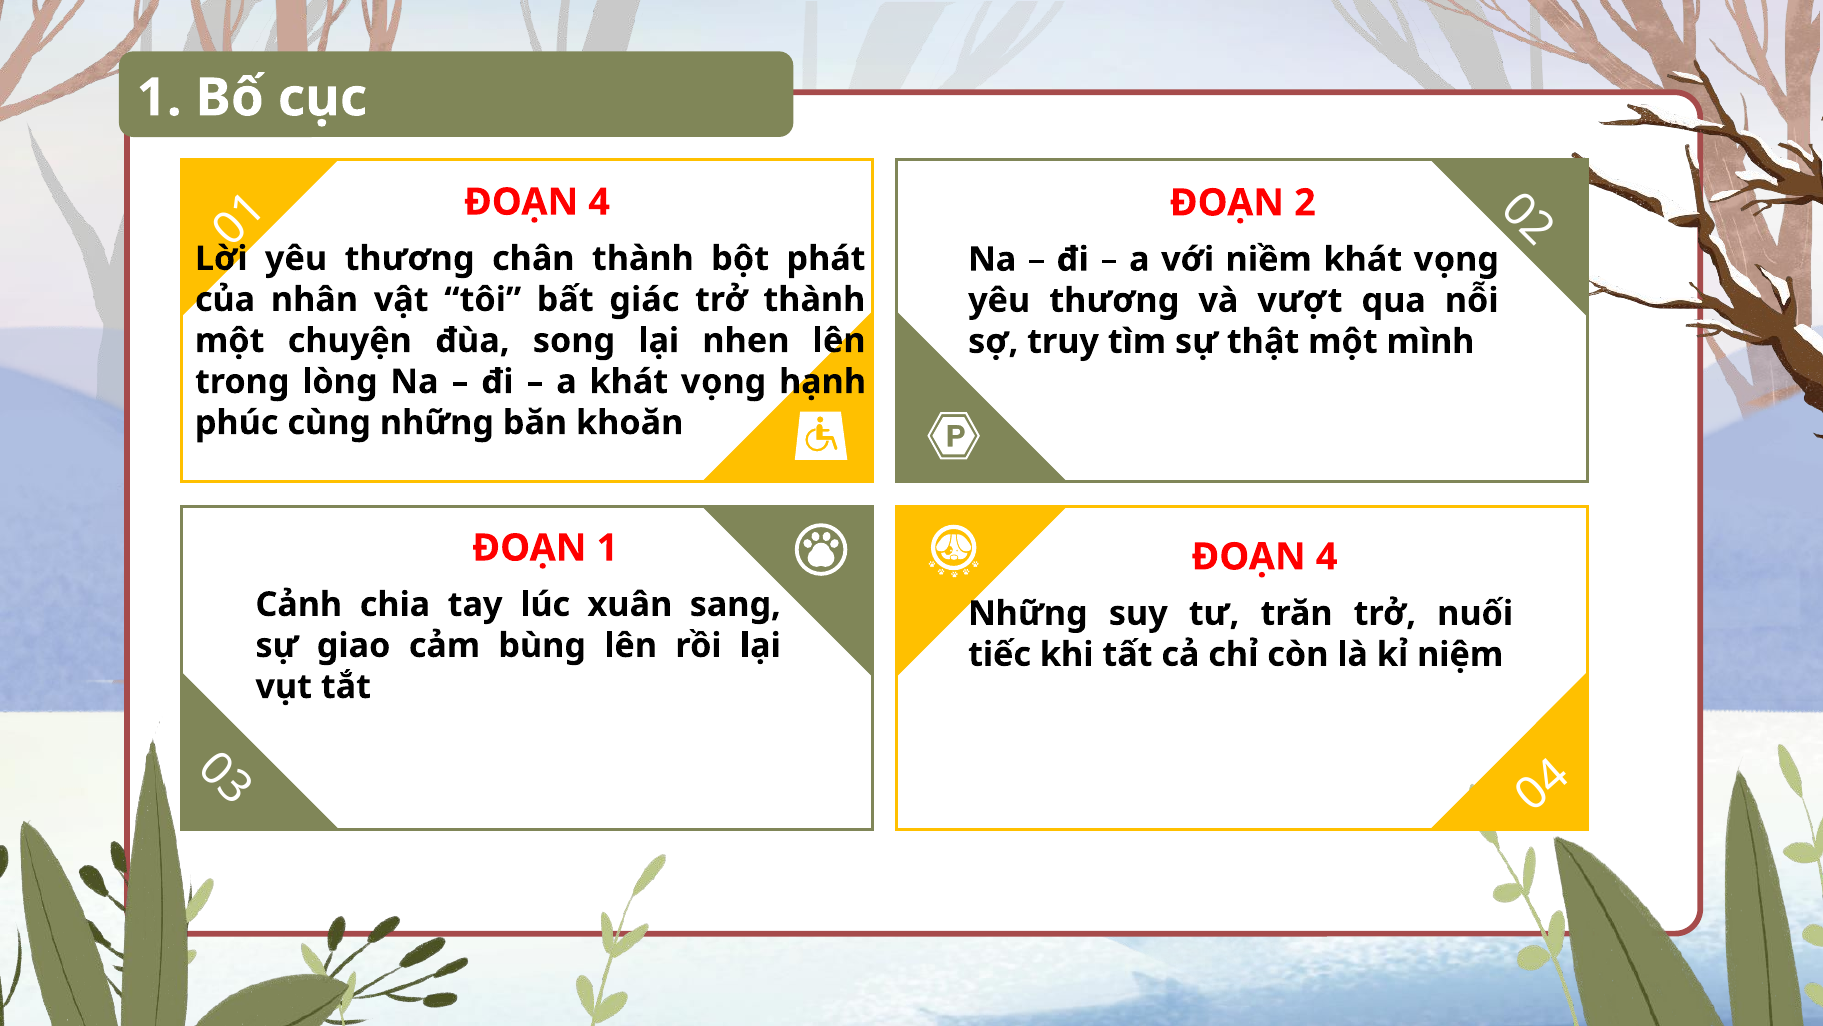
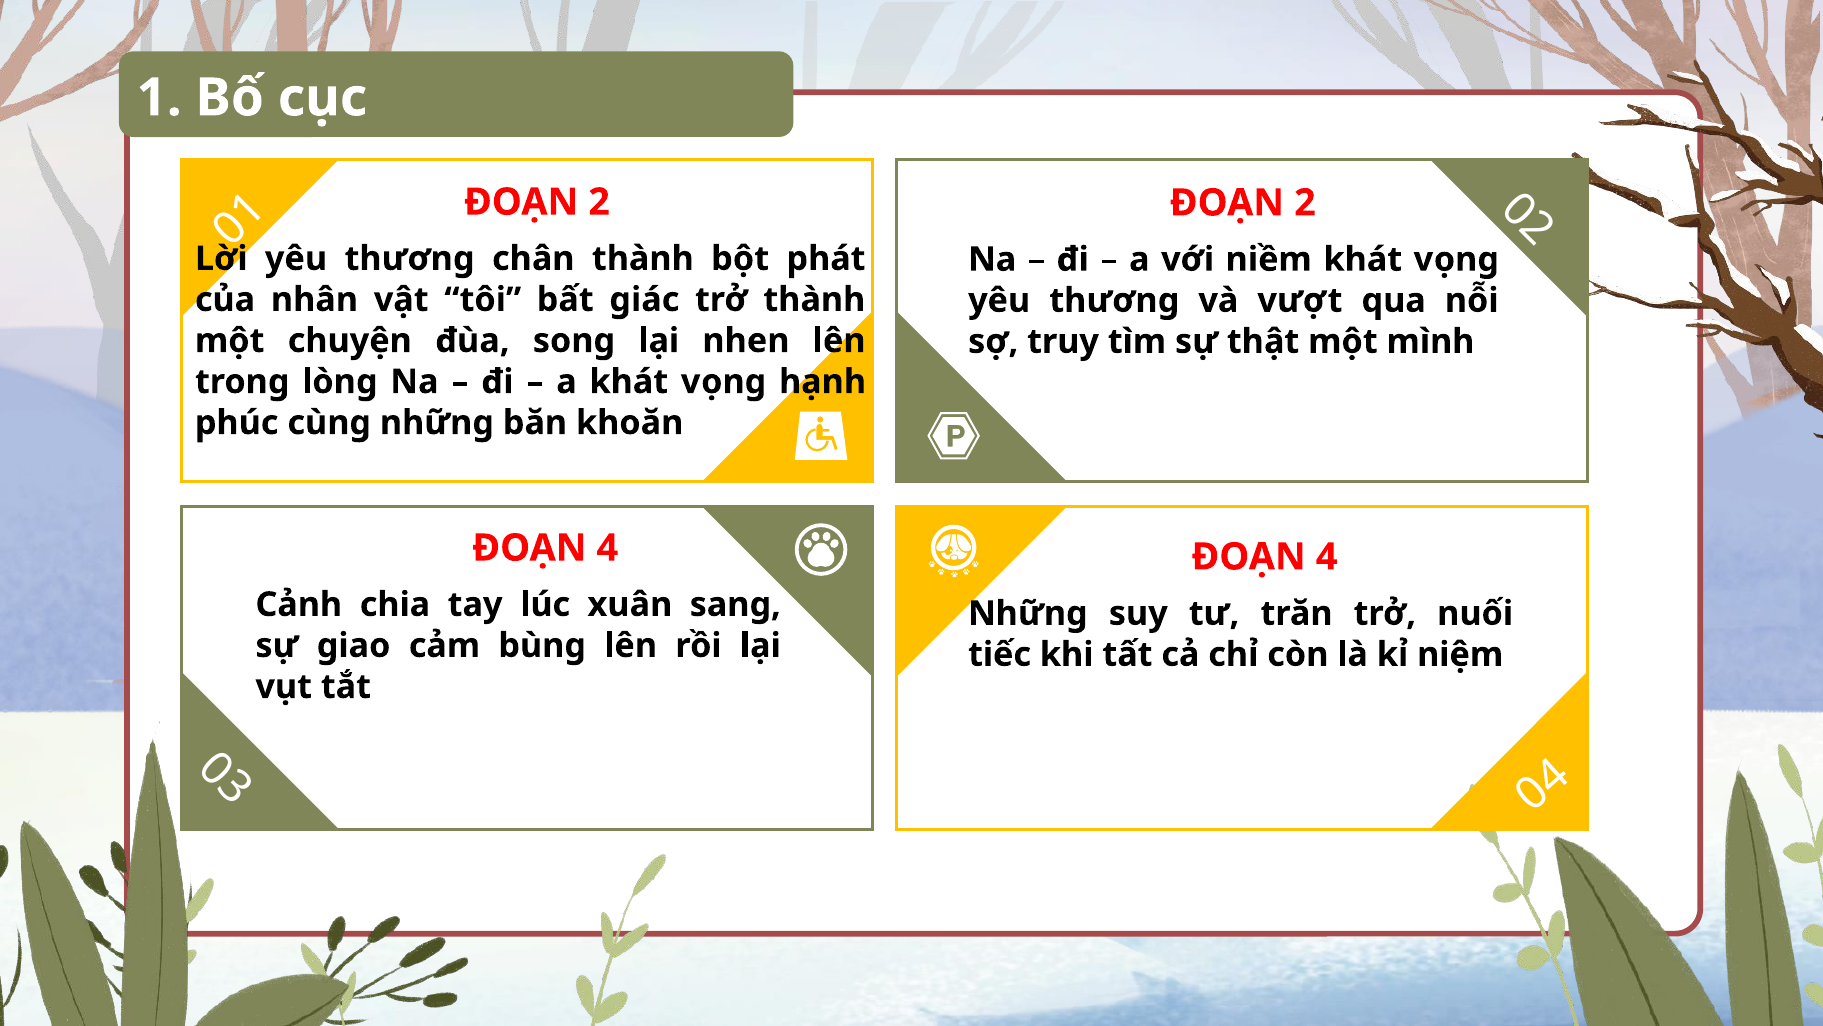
4 at (599, 202): 4 -> 2
1 at (607, 548): 1 -> 4
